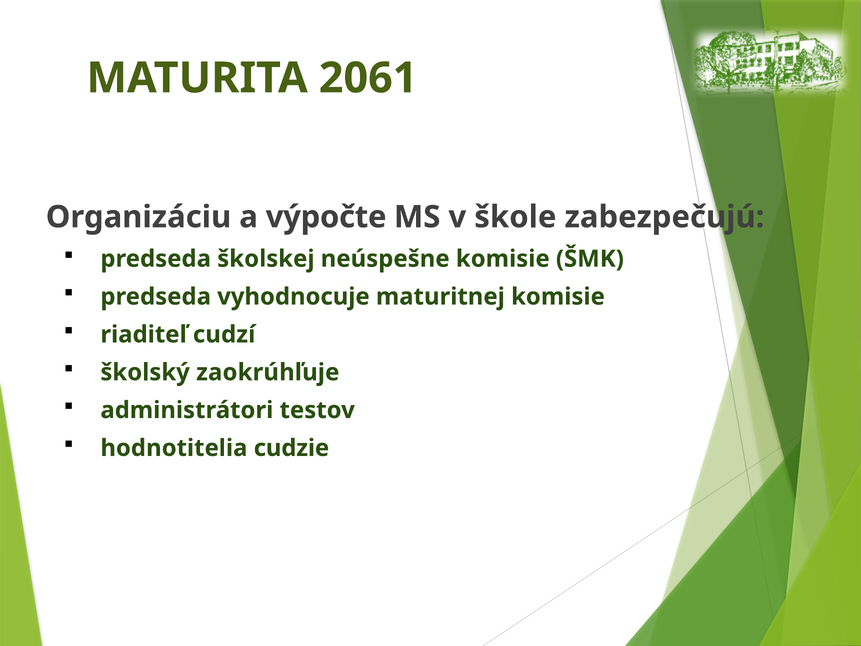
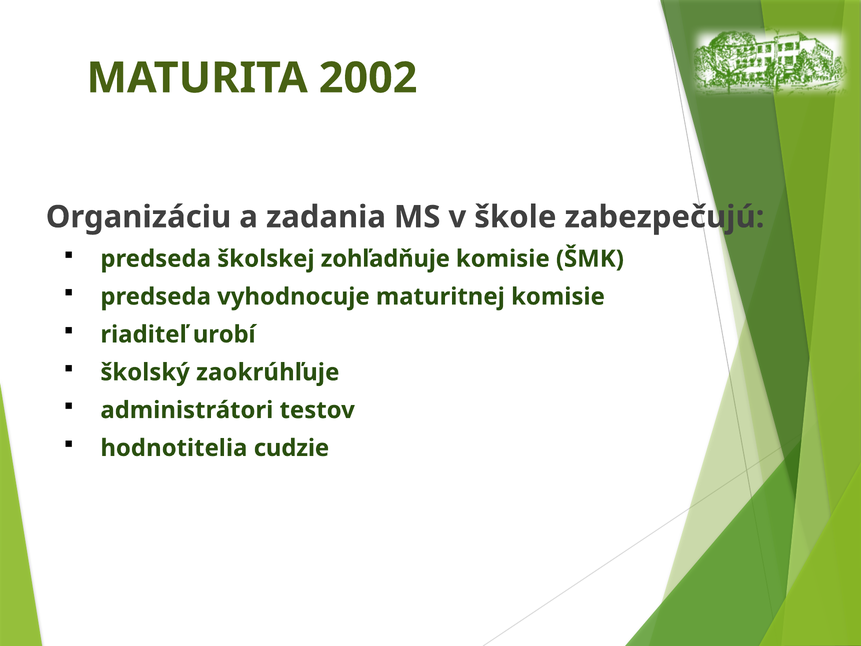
2061: 2061 -> 2002
výpočte: výpočte -> zadania
neúspešne: neúspešne -> zohľadňuje
cudzí: cudzí -> urobí
